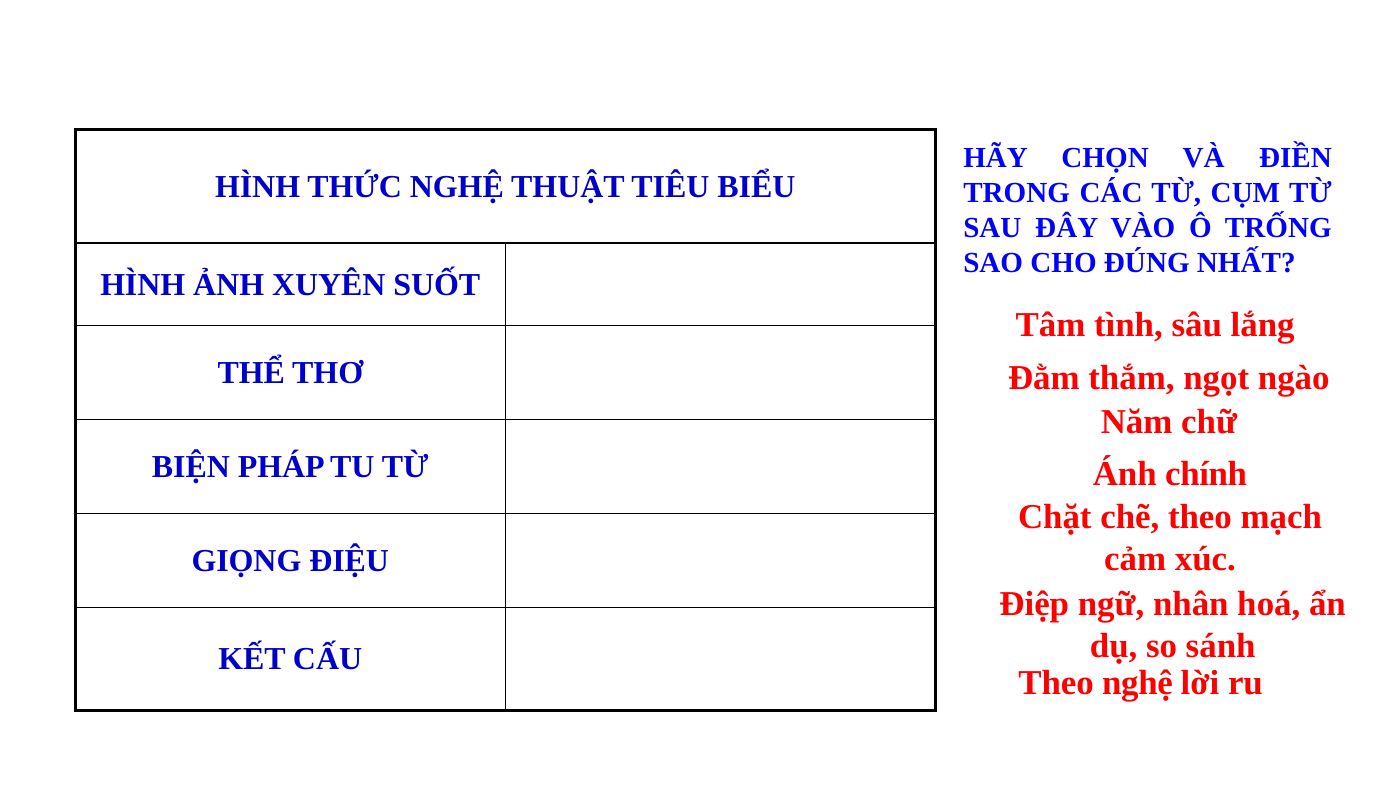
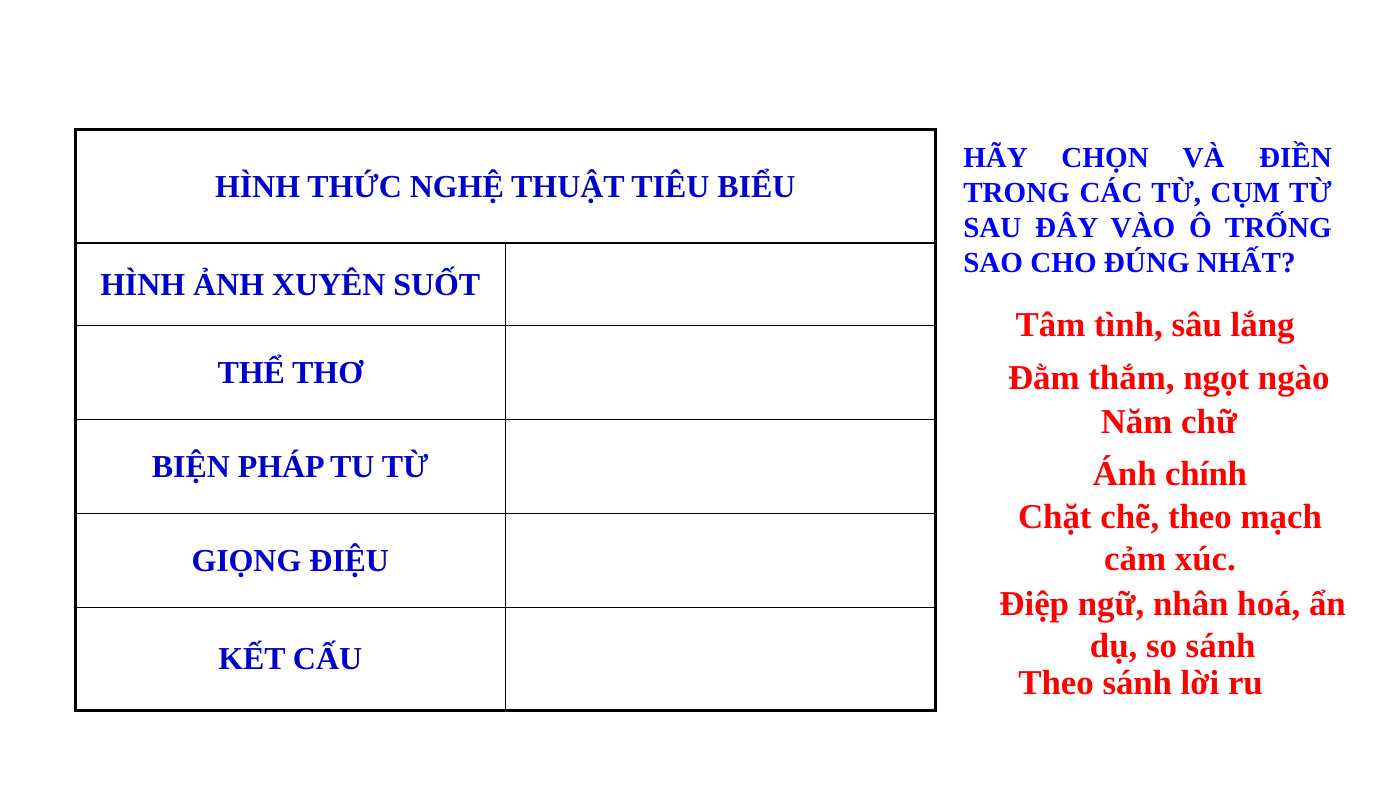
Theo nghệ: nghệ -> sánh
